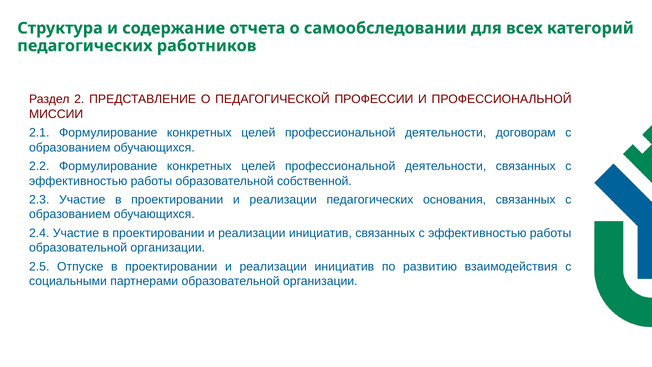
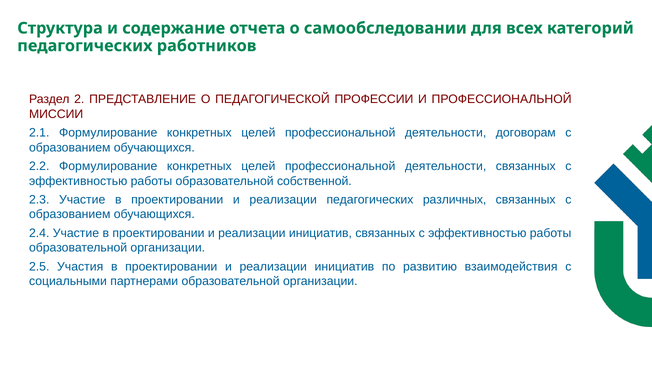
основания: основания -> различных
Отпуске: Отпуске -> Участия
